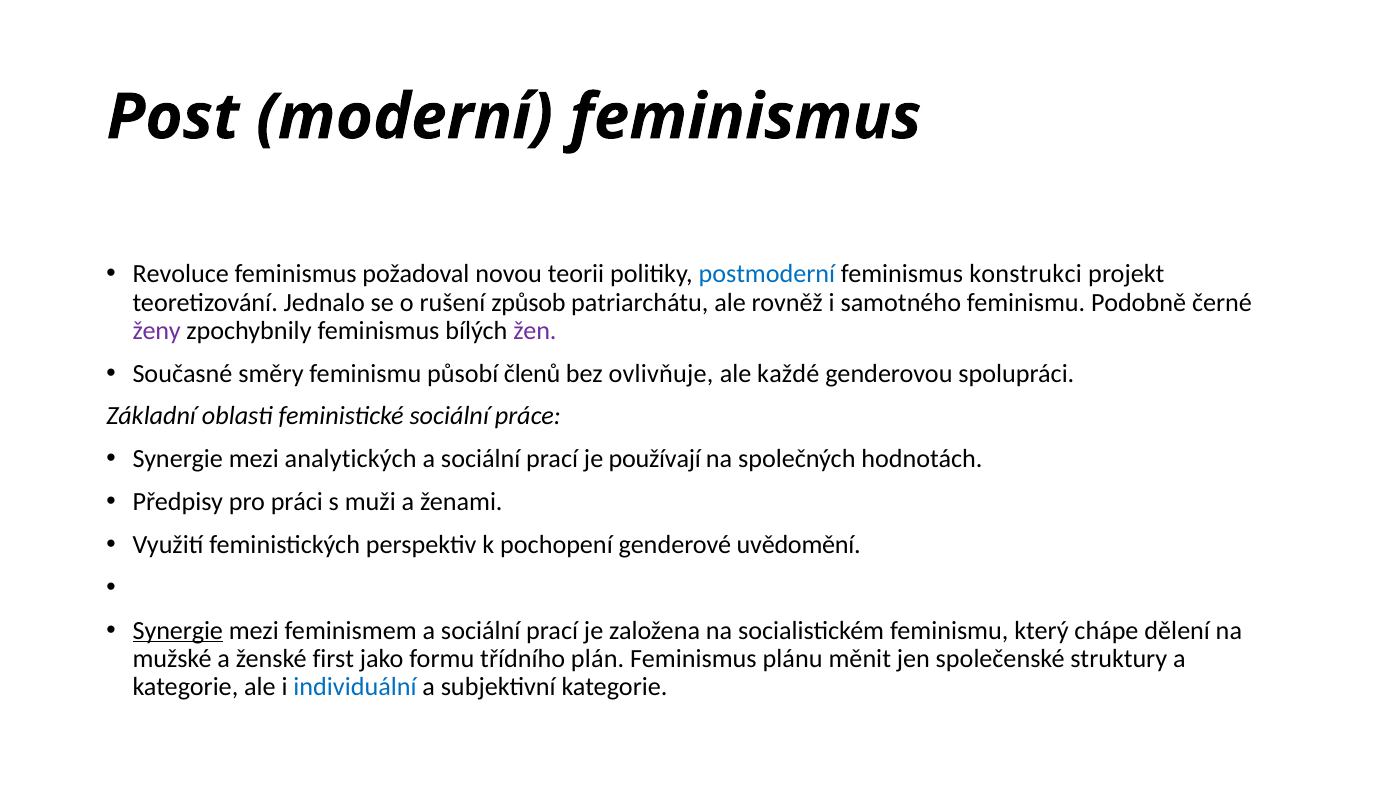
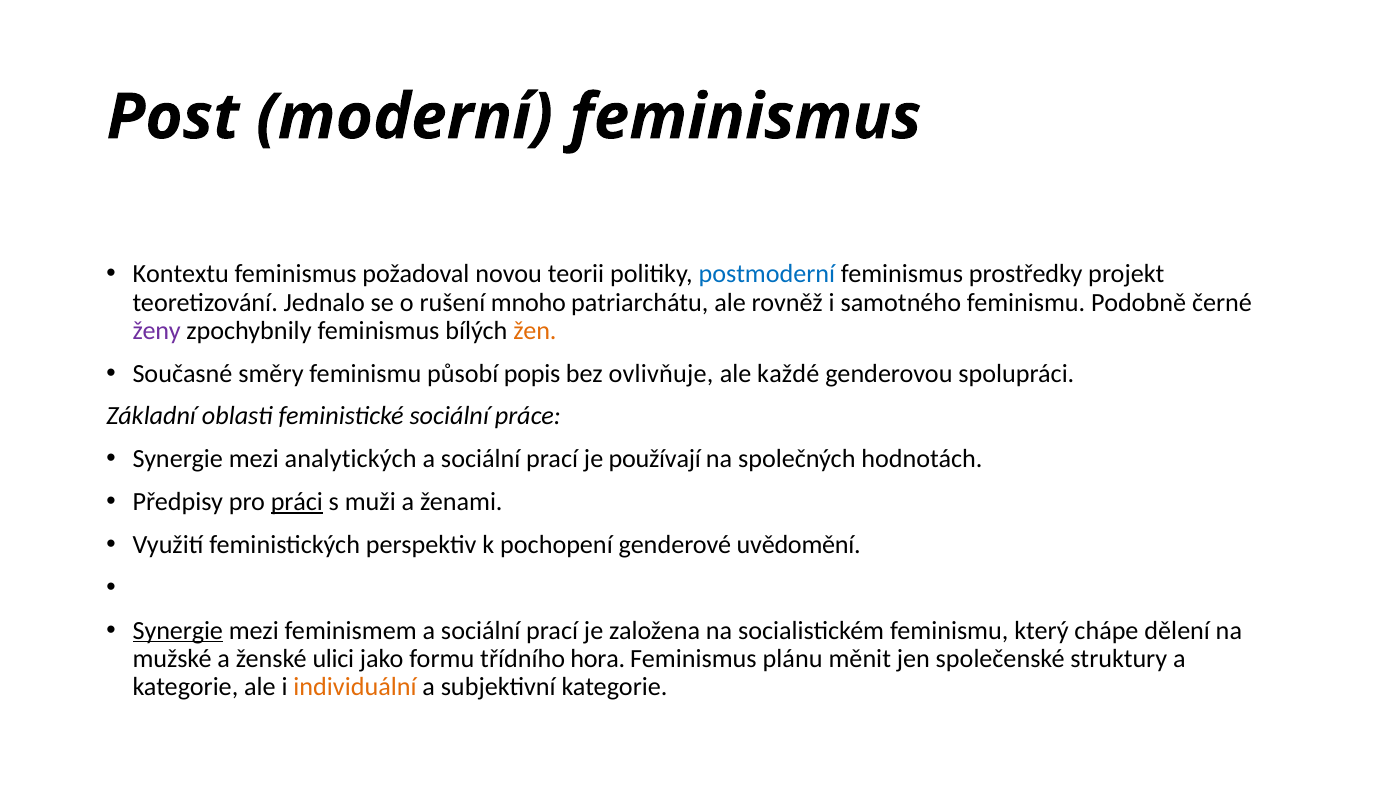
Revoluce: Revoluce -> Kontextu
konstrukci: konstrukci -> prostředky
způsob: způsob -> mnoho
žen colour: purple -> orange
členů: členů -> popis
práci underline: none -> present
first: first -> ulici
plán: plán -> hora
individuální colour: blue -> orange
